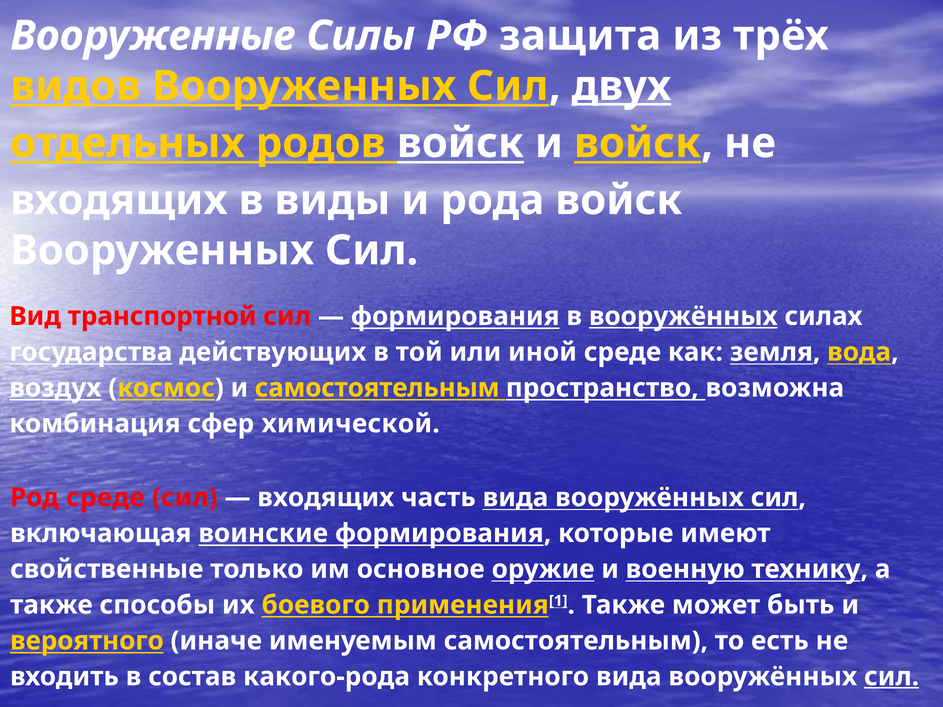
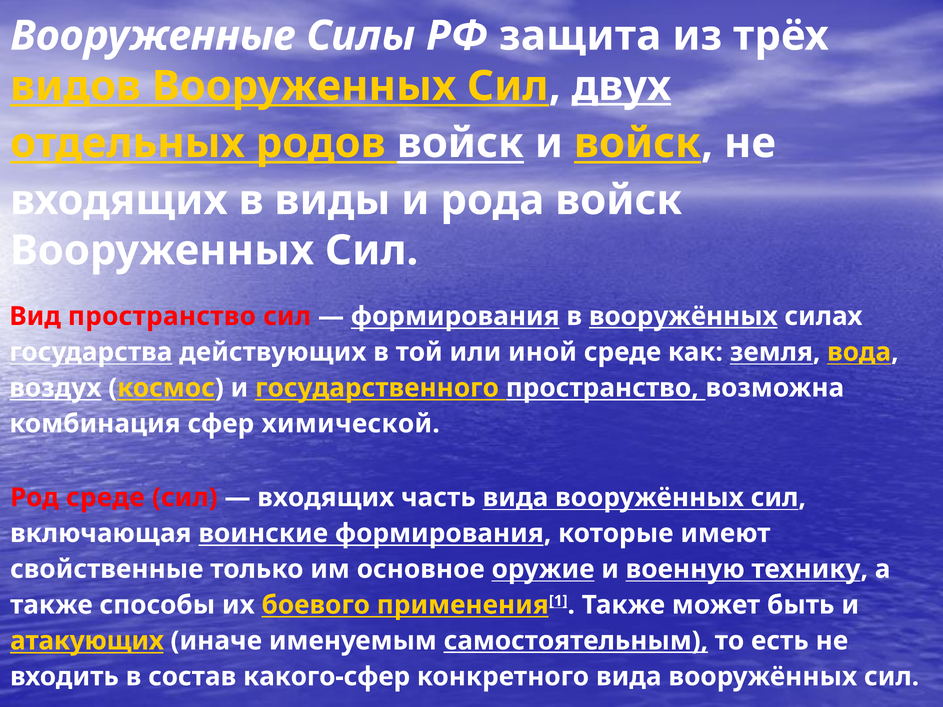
Вид транспортной: транспортной -> пространство
и самостоятельным: самостоятельным -> государственного
вероятного: вероятного -> атакующих
самостоятельным at (576, 641) underline: none -> present
какого-рода: какого-рода -> какого-сфер
сил at (892, 677) underline: present -> none
